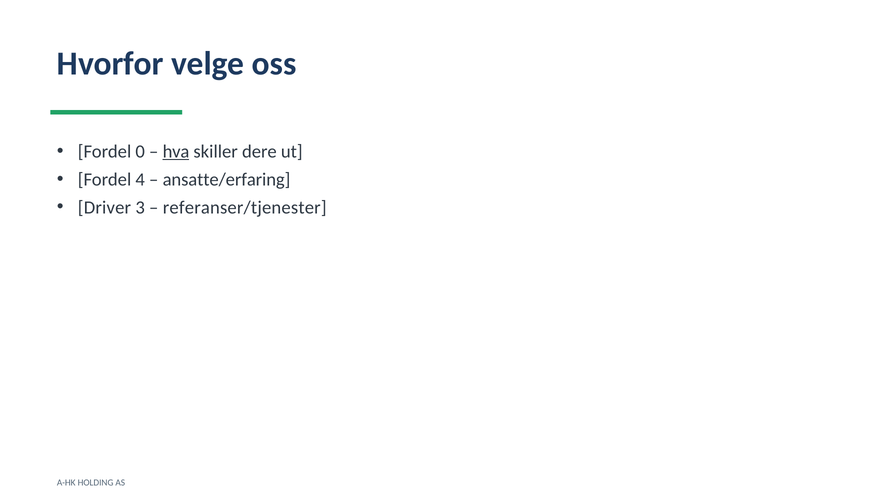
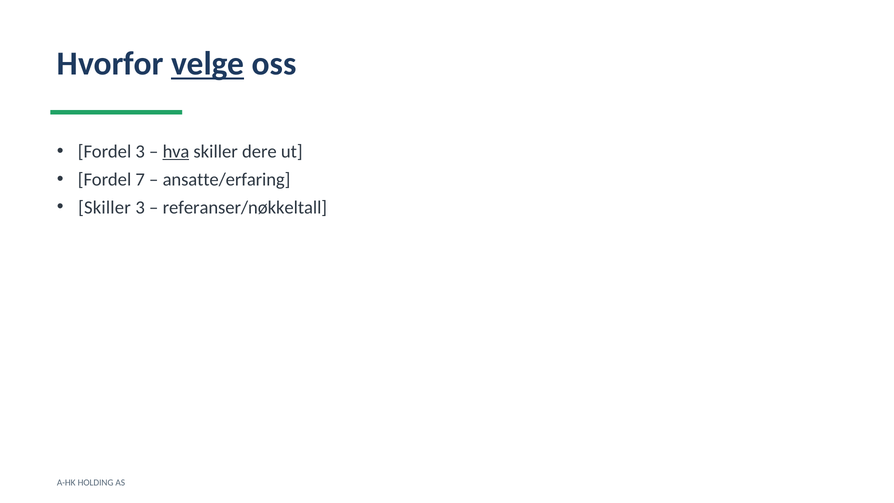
velge underline: none -> present
Fordel 0: 0 -> 3
4: 4 -> 7
Driver at (104, 207): Driver -> Skiller
referanser/tjenester: referanser/tjenester -> referanser/nøkkeltall
